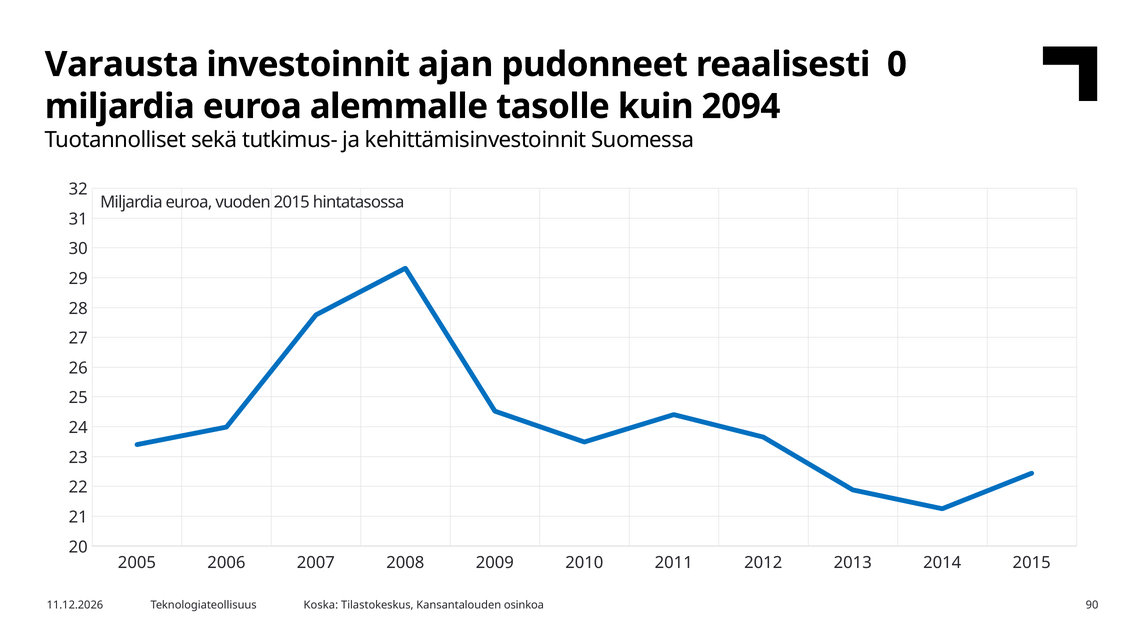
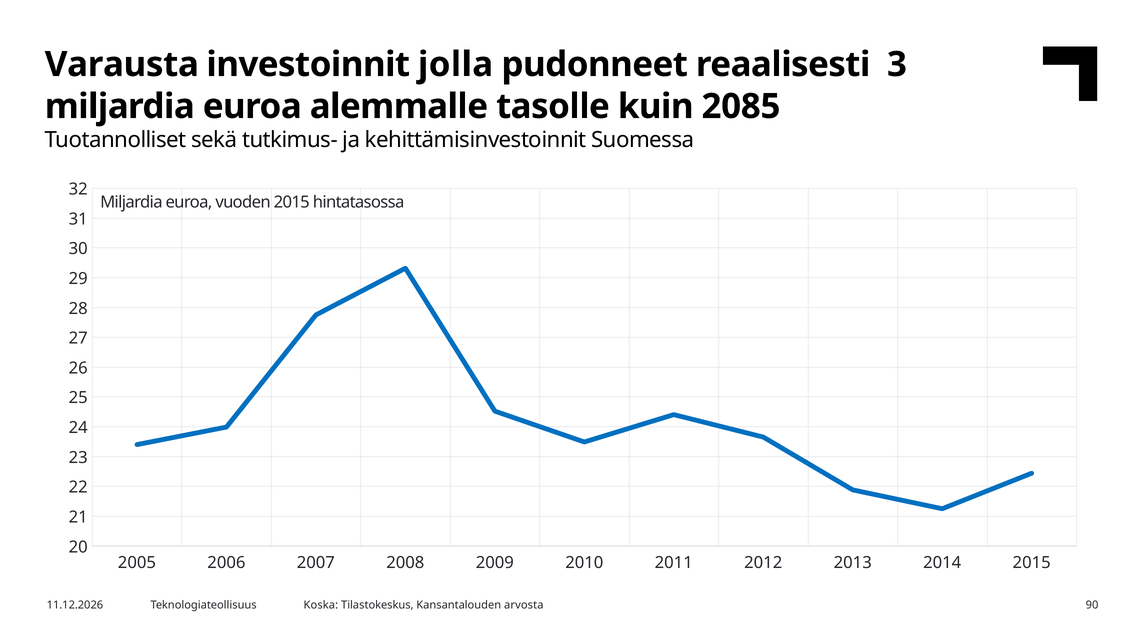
ajan: ajan -> jolla
0: 0 -> 3
2094: 2094 -> 2085
osinkoa: osinkoa -> arvosta
